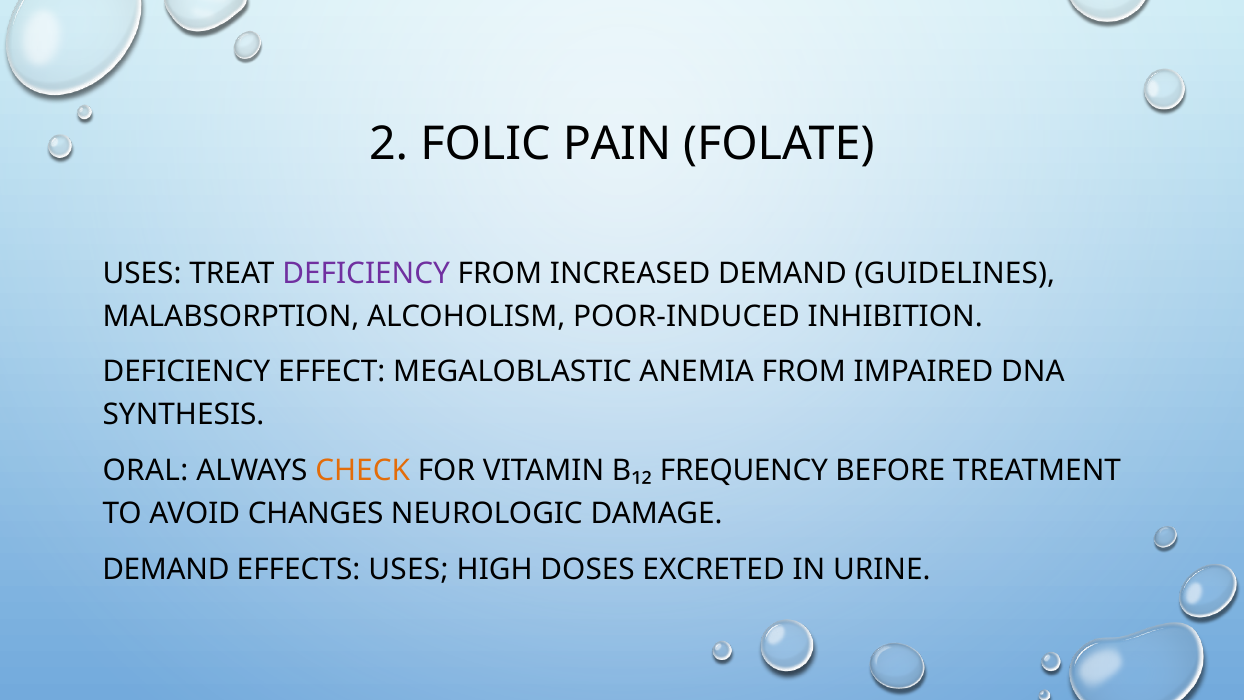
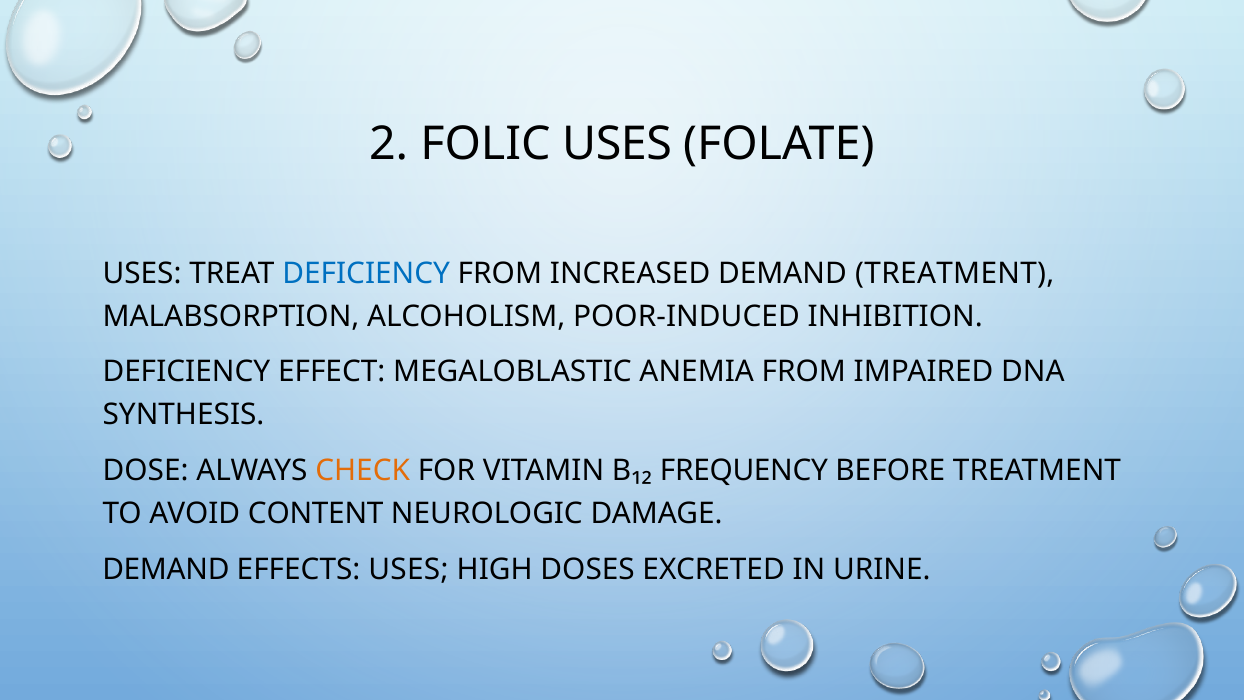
FOLIC PAIN: PAIN -> USES
DEFICIENCY at (366, 273) colour: purple -> blue
DEMAND GUIDELINES: GUIDELINES -> TREATMENT
ORAL: ORAL -> DOSE
CHANGES: CHANGES -> CONTENT
